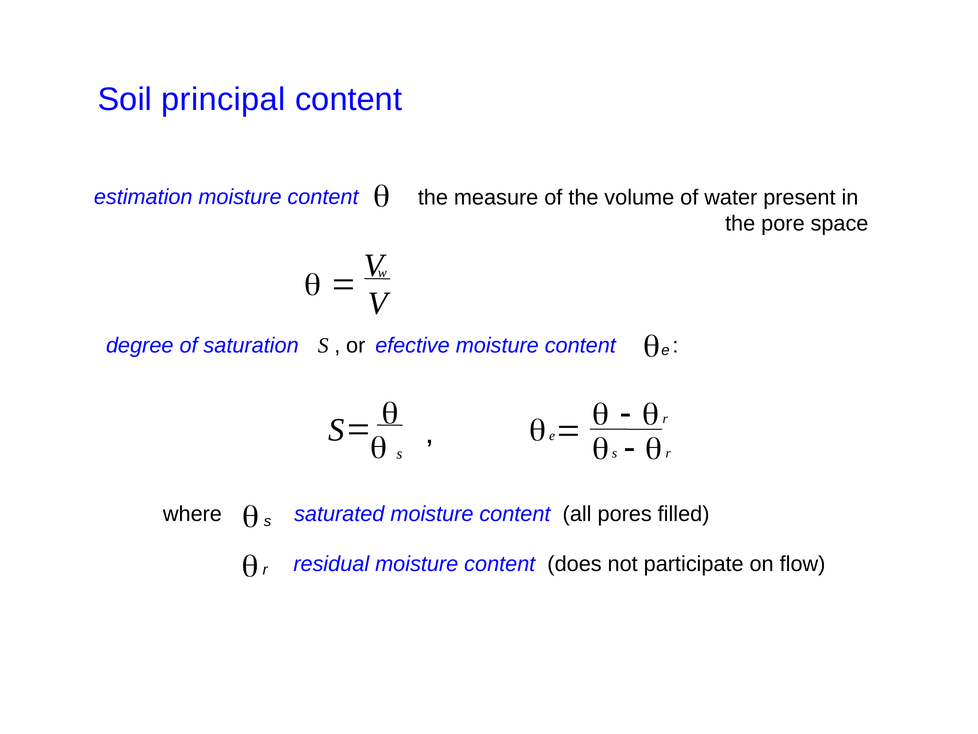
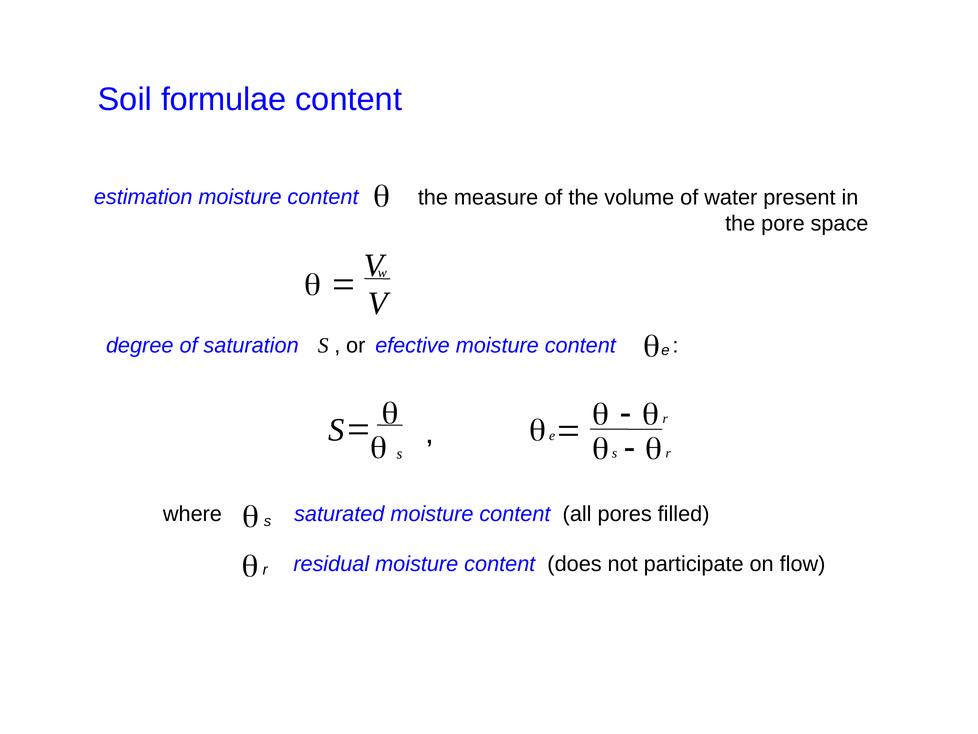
principal: principal -> formulae
